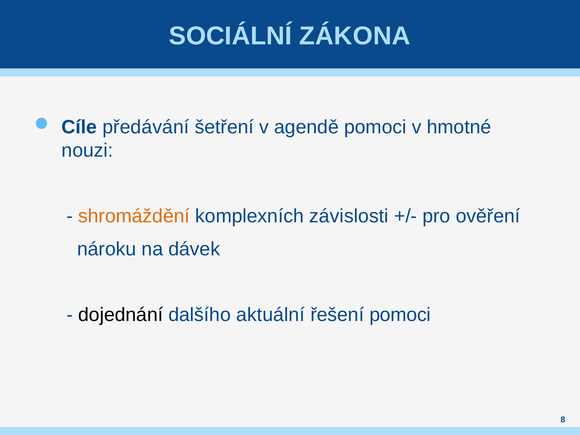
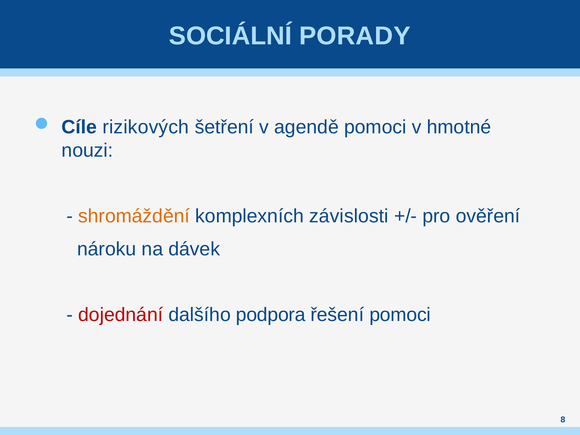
ZÁKONA: ZÁKONA -> PORADY
předávání: předávání -> rizikových
dojednání colour: black -> red
aktuální: aktuální -> podpora
